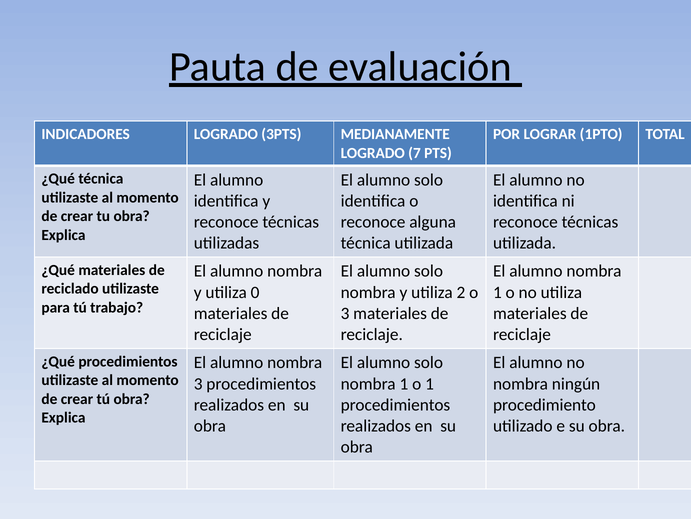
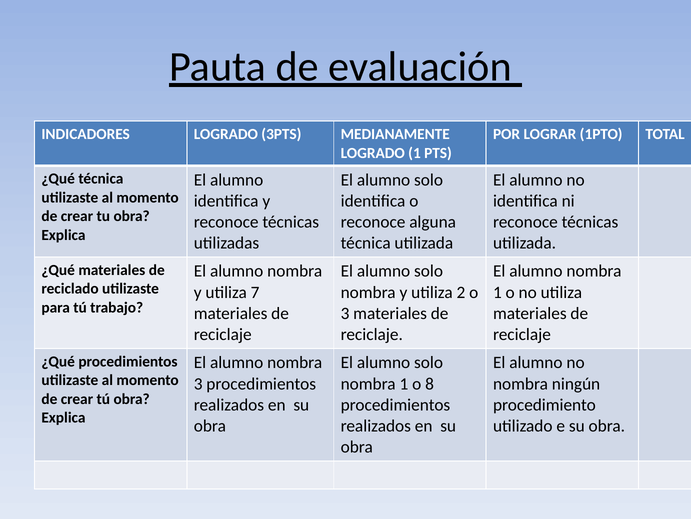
LOGRADO 7: 7 -> 1
0: 0 -> 7
o 1: 1 -> 8
